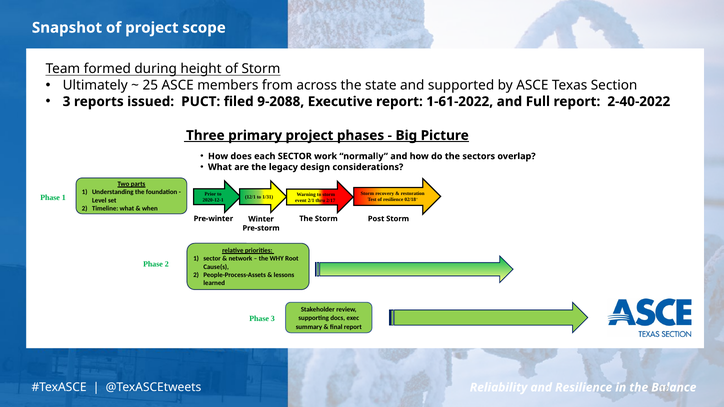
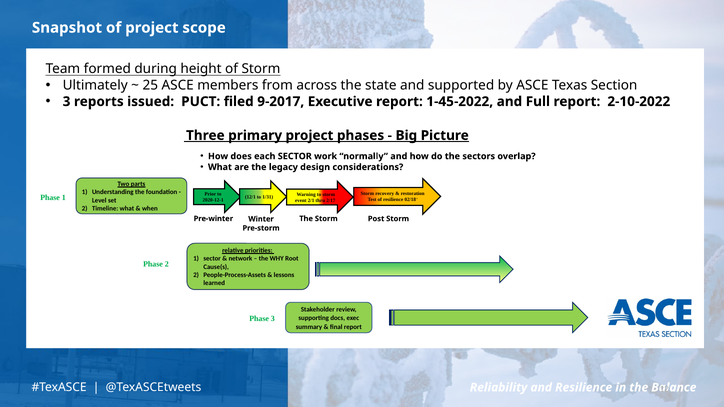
9-2088: 9-2088 -> 9-2017
1-61-2022: 1-61-2022 -> 1-45-2022
2-40-2022: 2-40-2022 -> 2-10-2022
